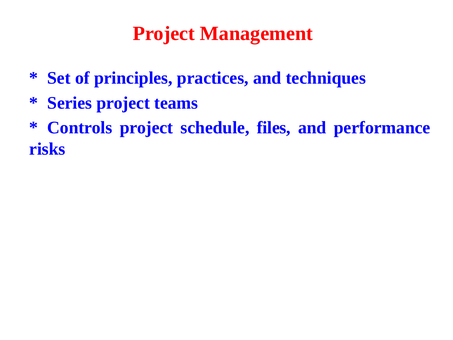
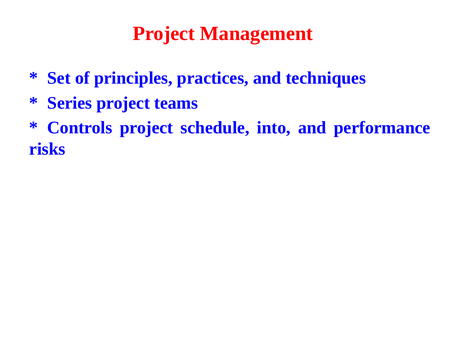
files: files -> into
